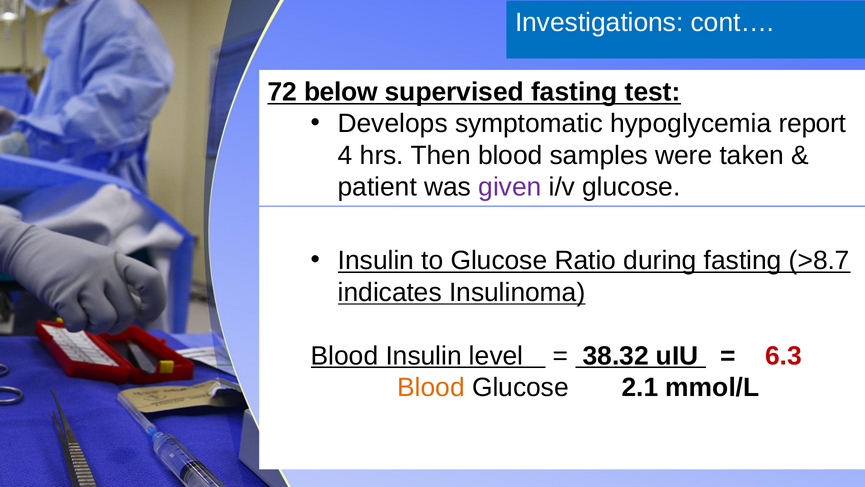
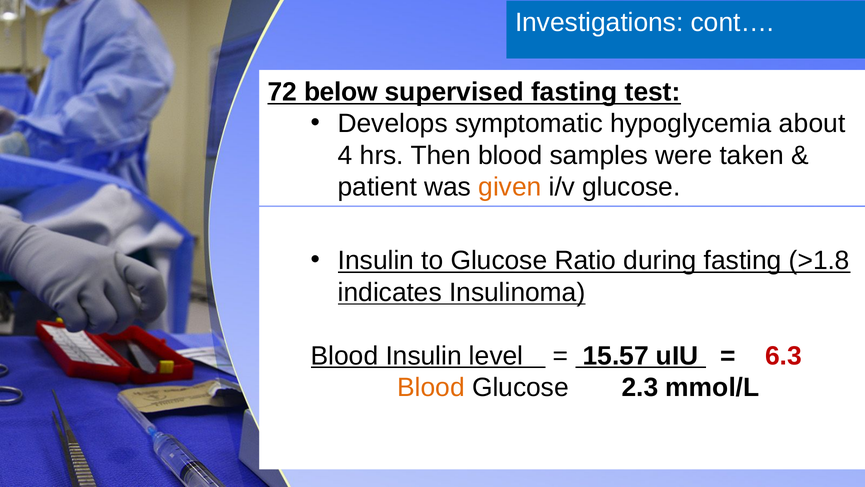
report: report -> about
given colour: purple -> orange
>8.7: >8.7 -> >1.8
38.32: 38.32 -> 15.57
2.1: 2.1 -> 2.3
